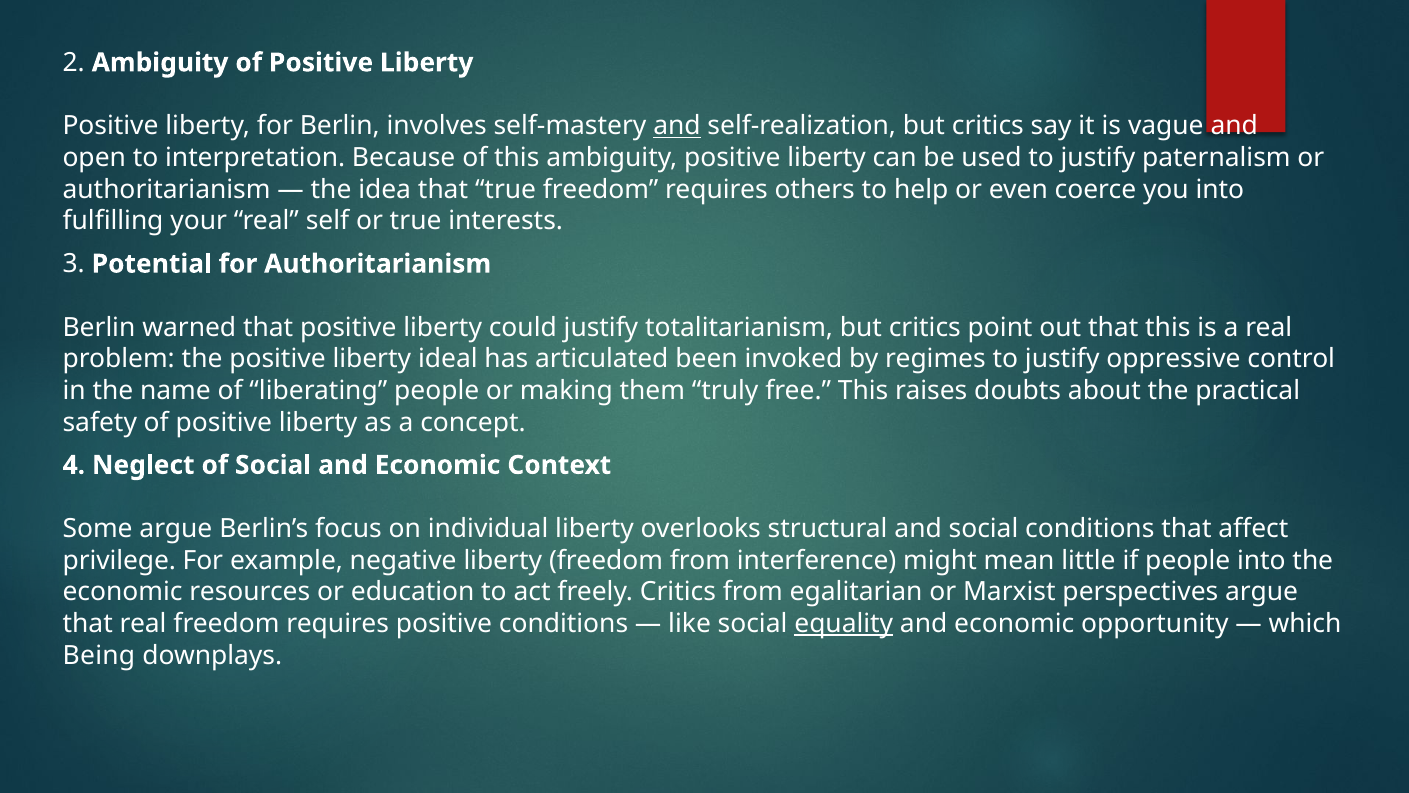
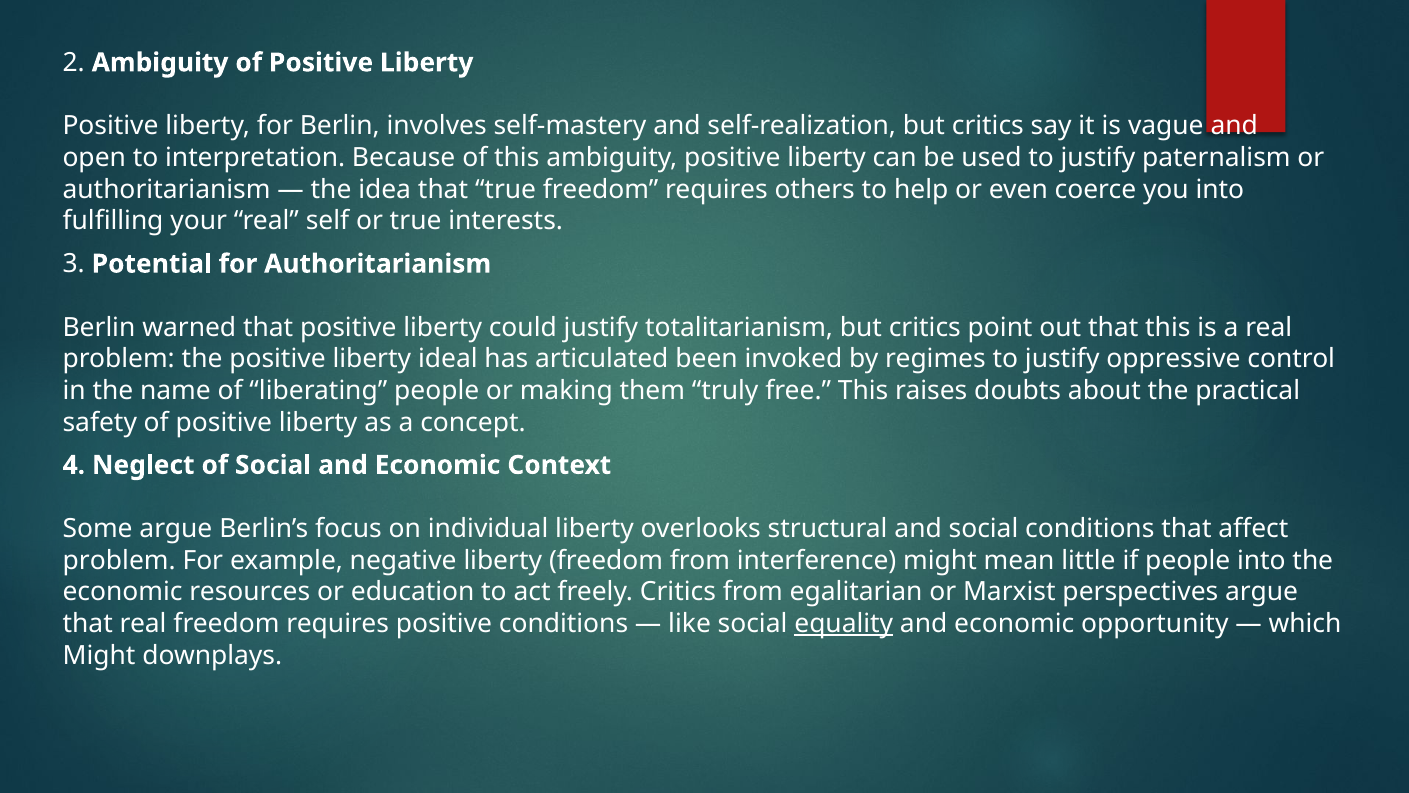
and at (677, 126) underline: present -> none
privilege at (119, 560): privilege -> problem
Being at (99, 655): Being -> Might
